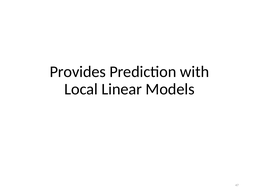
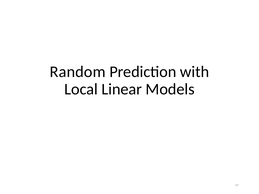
Provides: Provides -> Random
